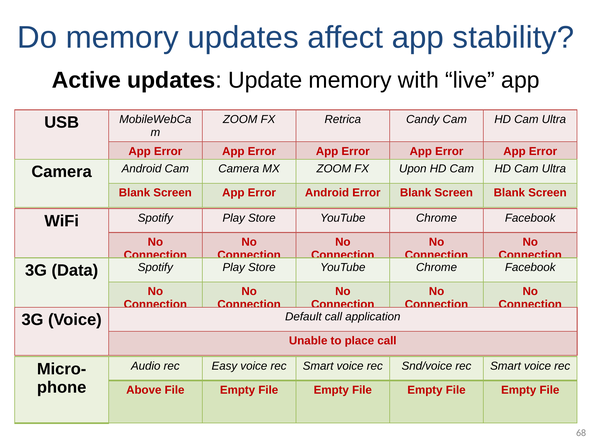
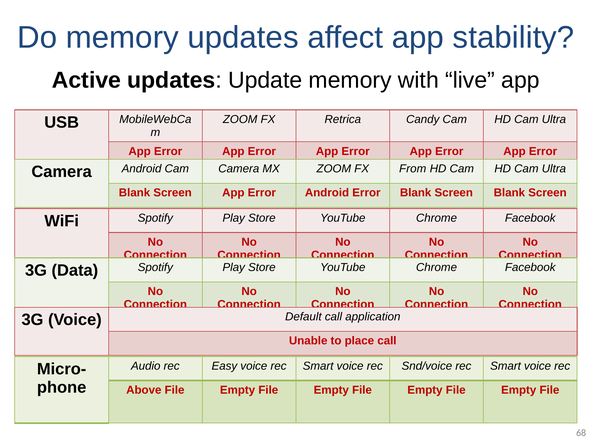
Upon: Upon -> From
